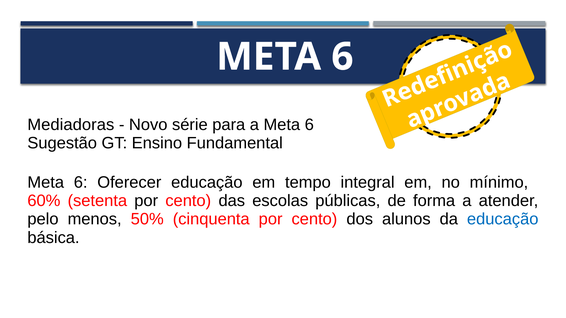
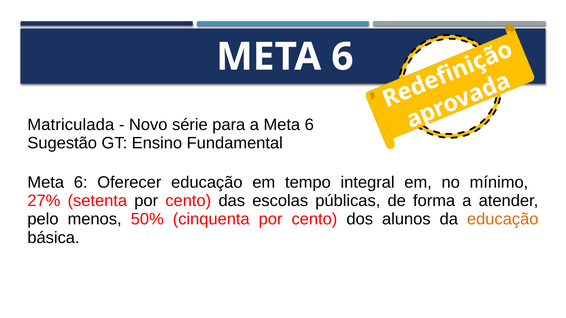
Mediadoras: Mediadoras -> Matriculada
60%: 60% -> 27%
educação at (503, 219) colour: blue -> orange
